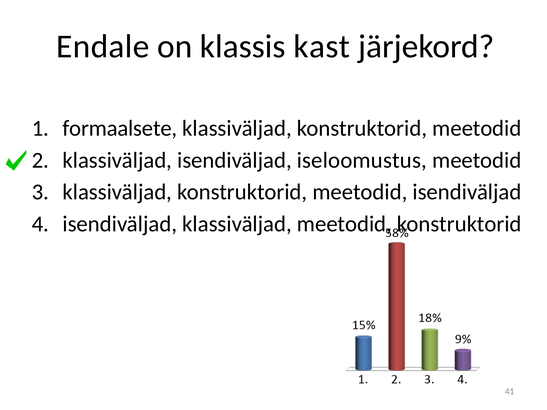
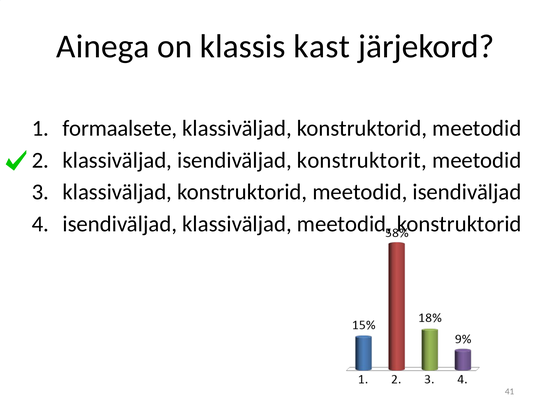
Endale: Endale -> Ainega
iseloomustus: iseloomustus -> konstruktorit
